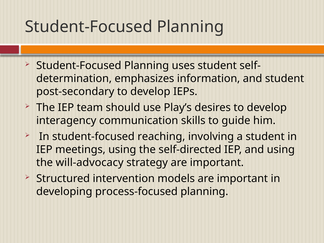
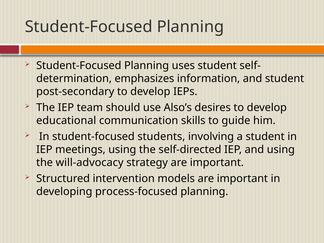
Play’s: Play’s -> Also’s
interagency: interagency -> educational
reaching: reaching -> students
